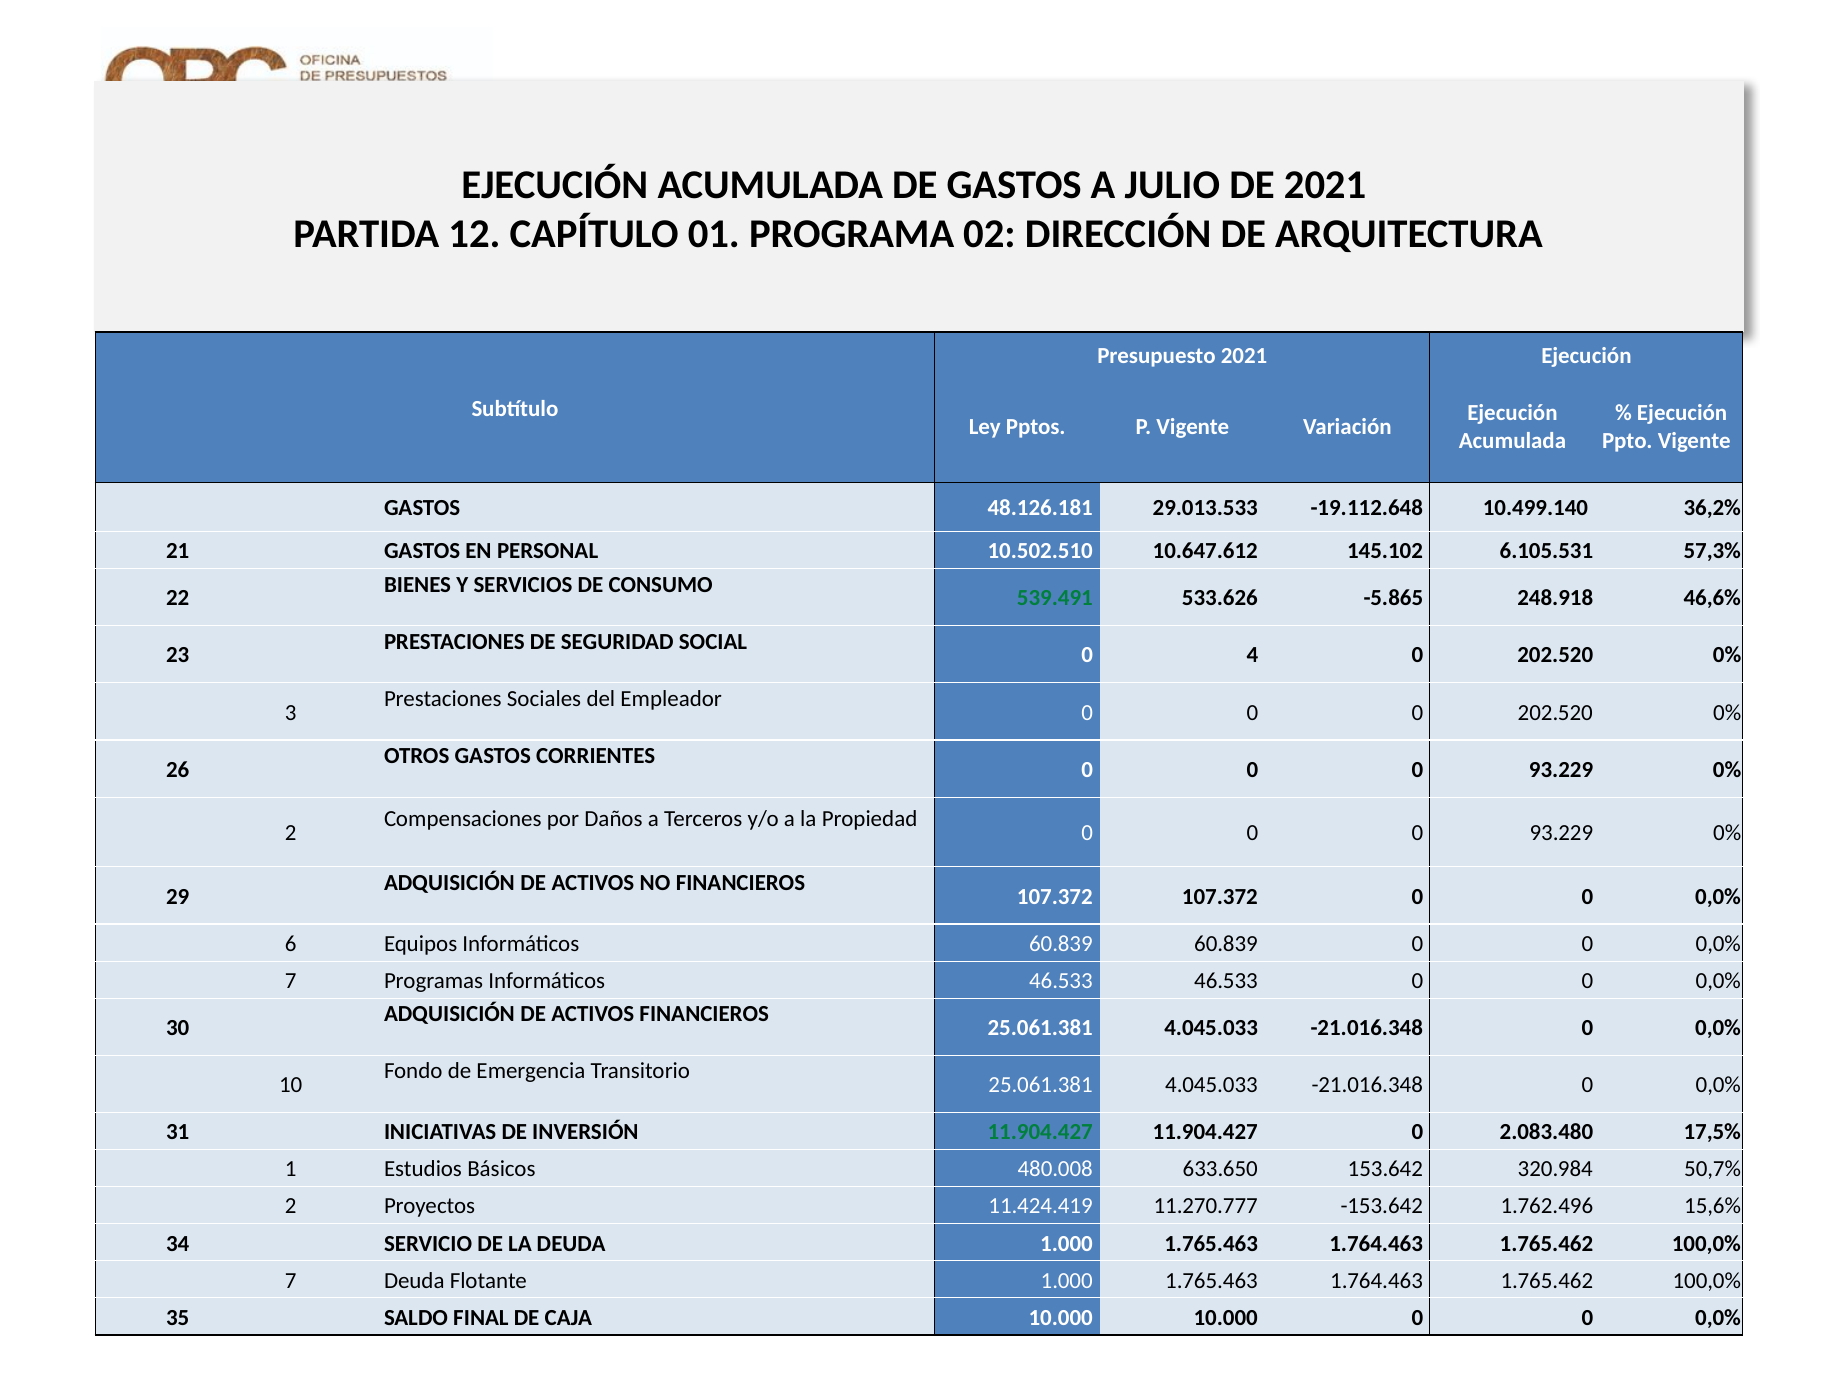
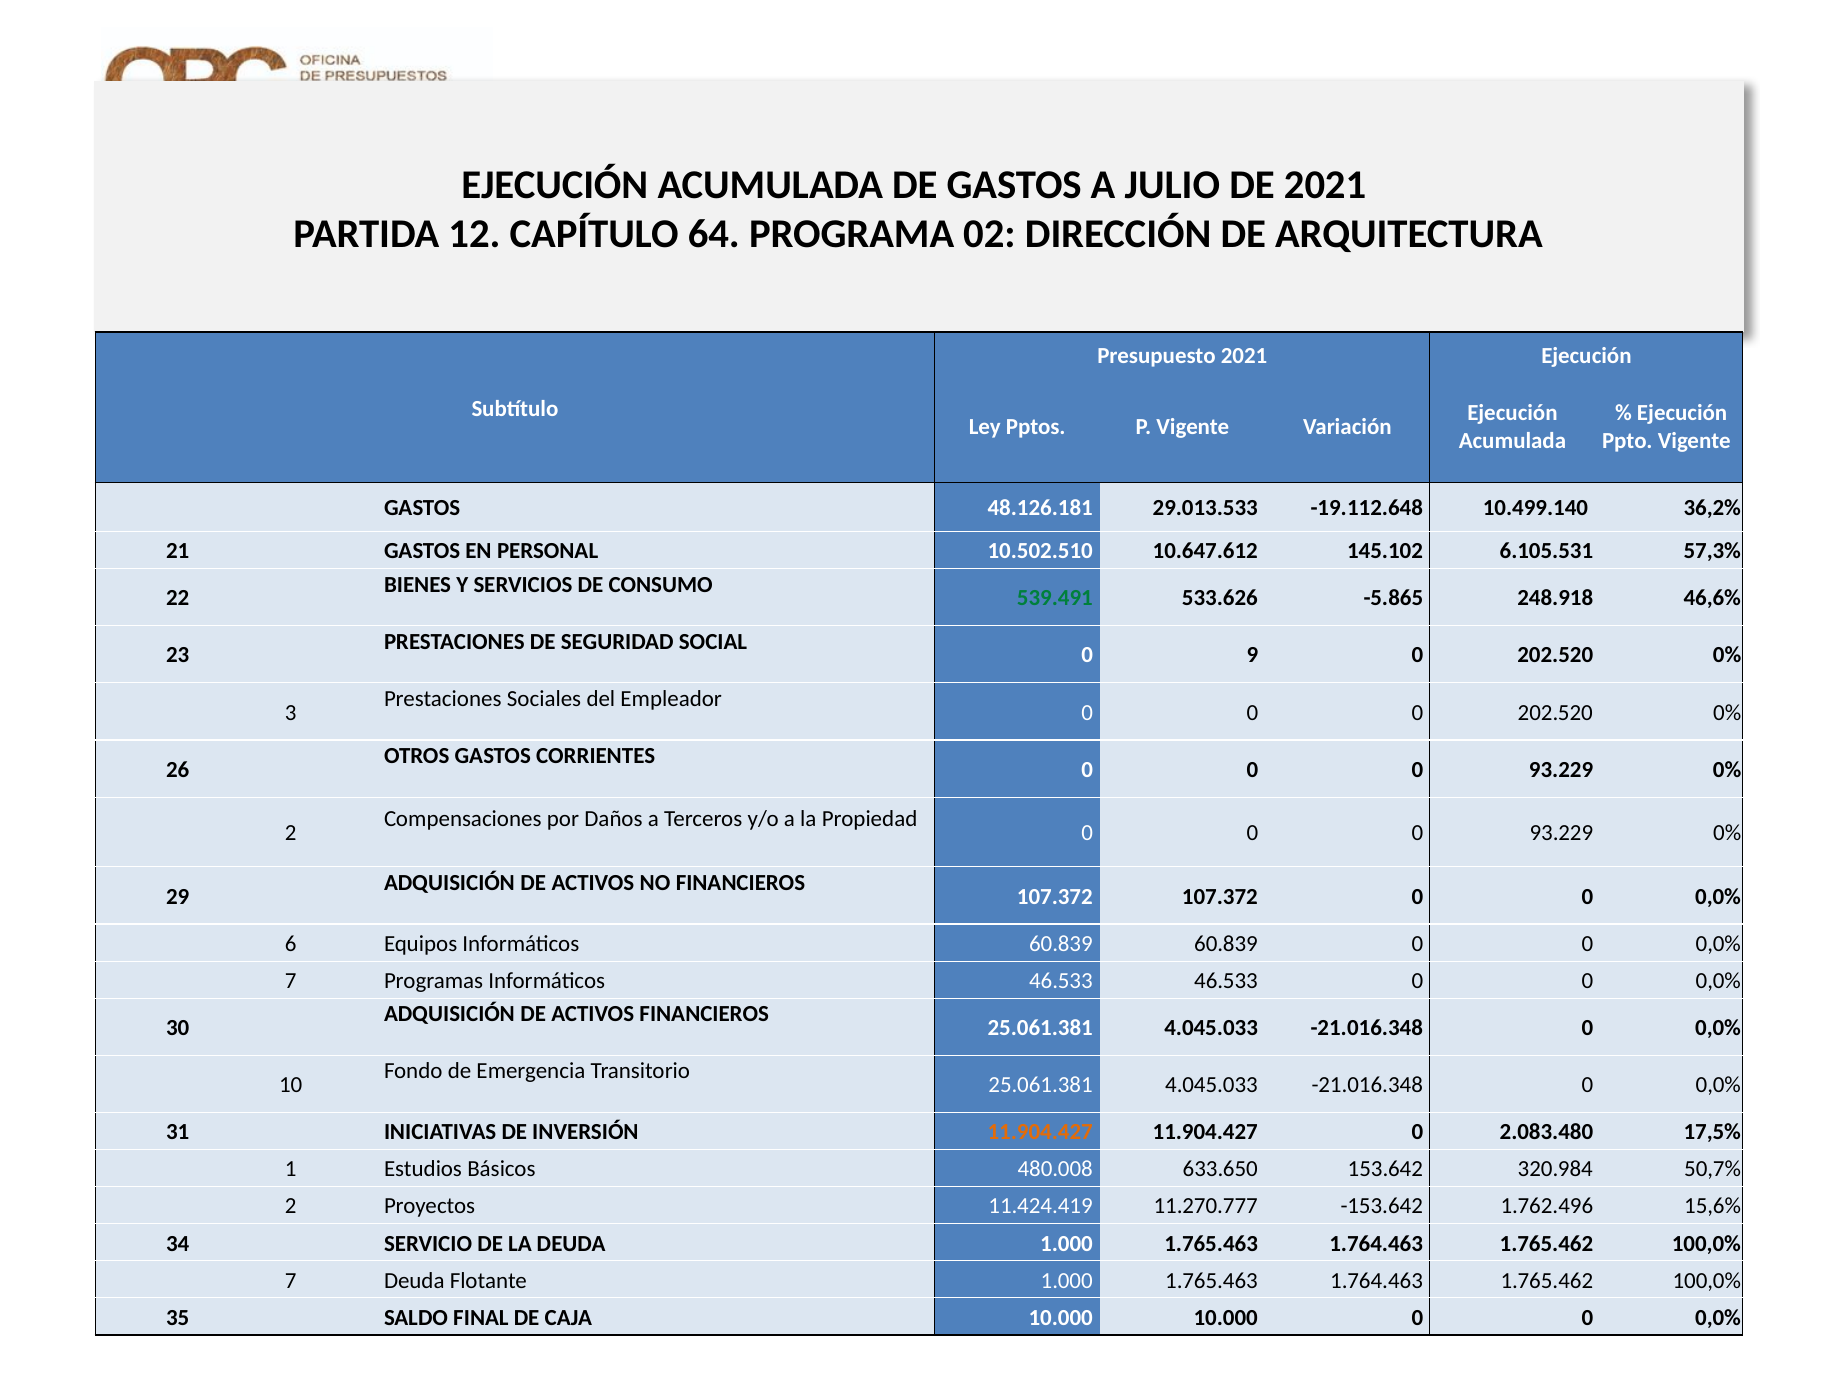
01: 01 -> 64
4: 4 -> 9
11.904.427 at (1040, 1132) colour: green -> orange
